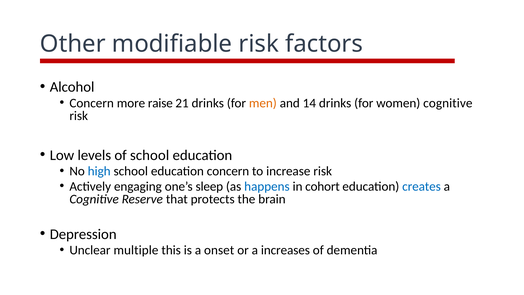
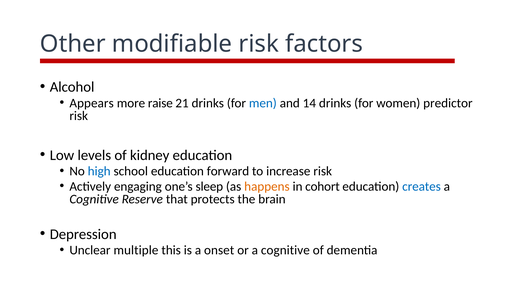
Concern at (92, 103): Concern -> Appears
men colour: orange -> blue
women cognitive: cognitive -> predictor
of school: school -> kidney
education concern: concern -> forward
happens colour: blue -> orange
or a increases: increases -> cognitive
